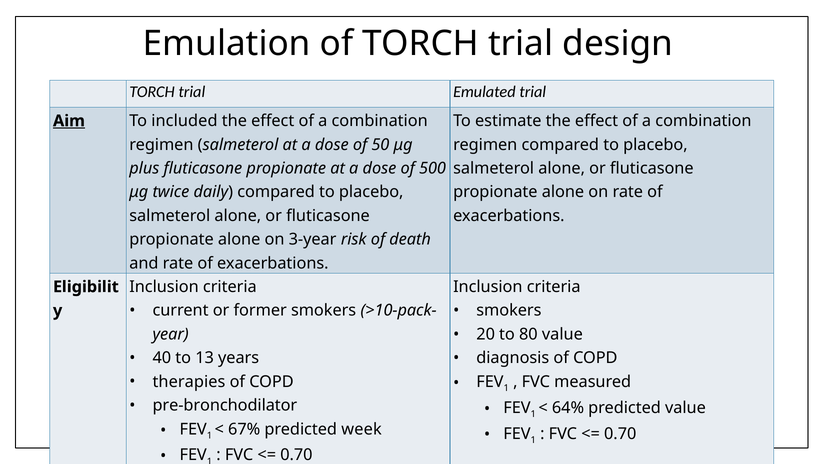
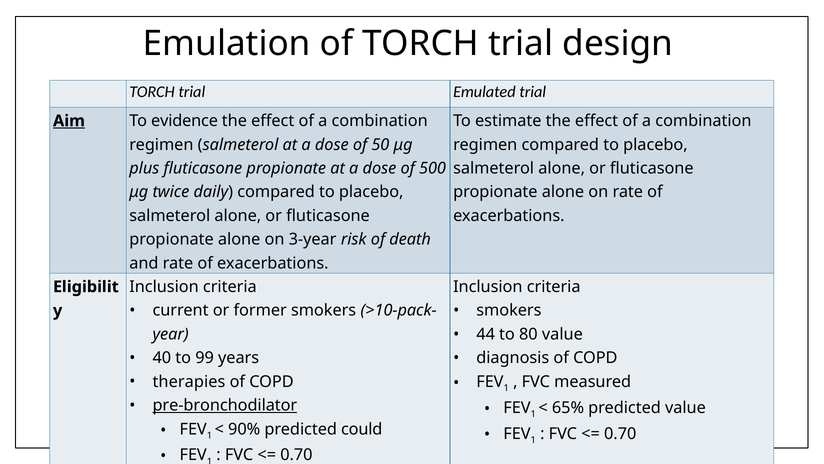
included: included -> evidence
20: 20 -> 44
13: 13 -> 99
pre-bronchodilator underline: none -> present
64%: 64% -> 65%
67%: 67% -> 90%
week: week -> could
